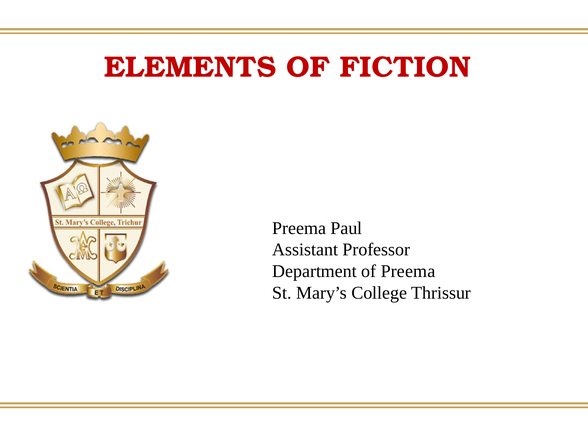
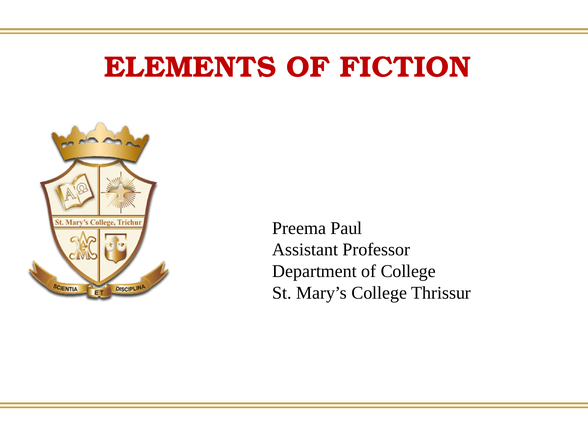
of Preema: Preema -> College
